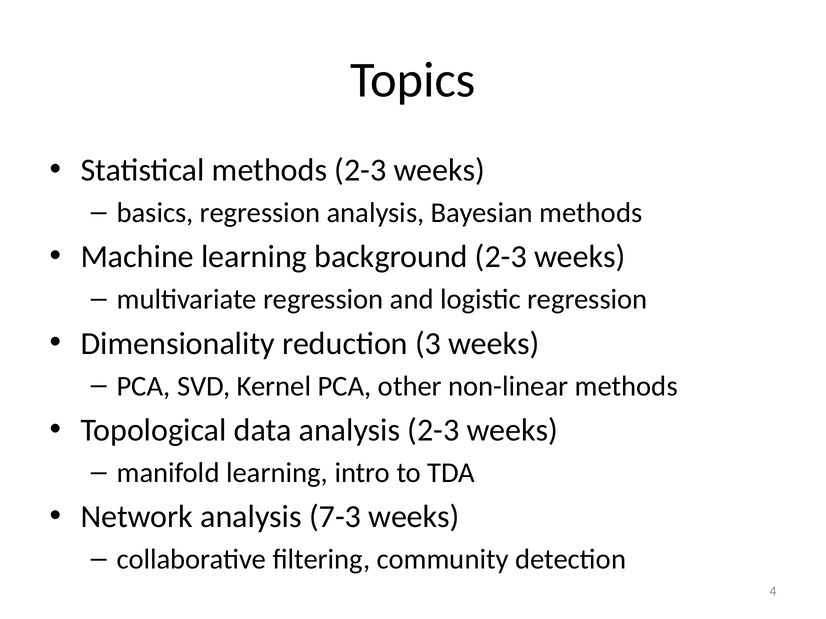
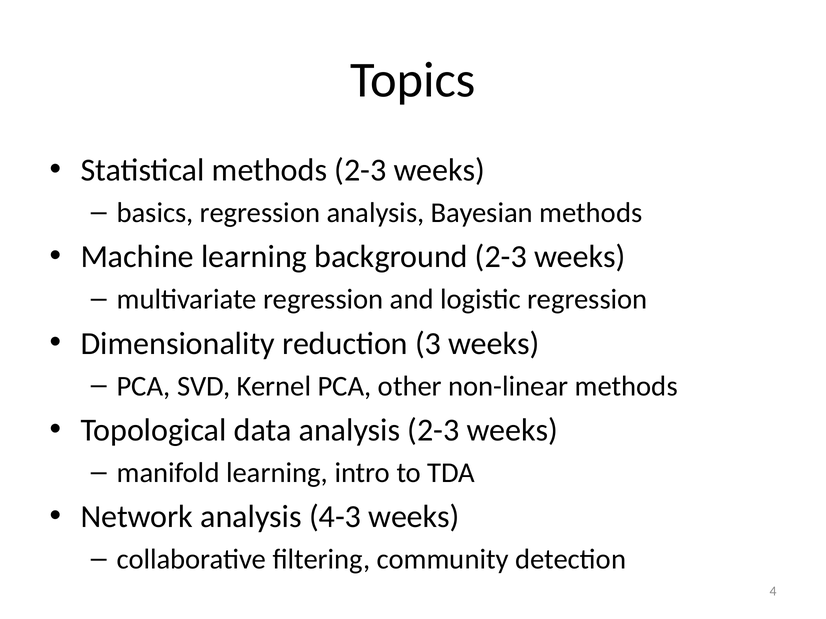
7-3: 7-3 -> 4-3
